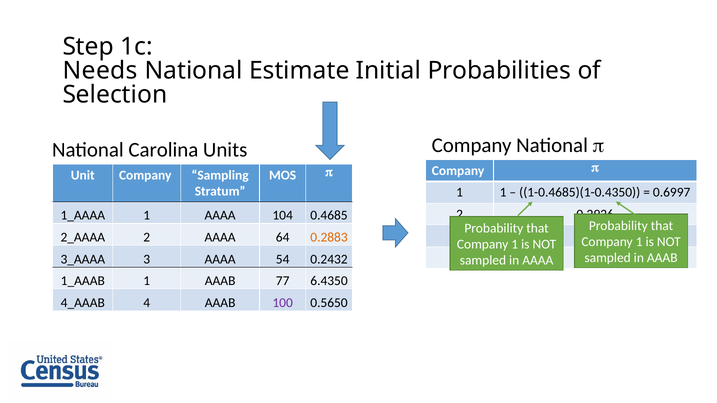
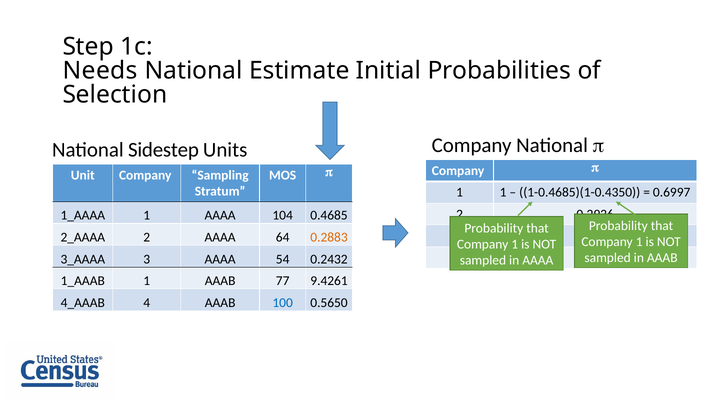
Carolina: Carolina -> Sidestep
6.4350: 6.4350 -> 9.4261
100 at (283, 303) colour: purple -> blue
